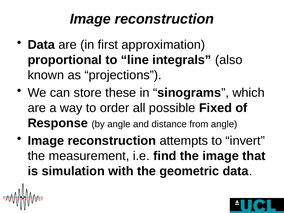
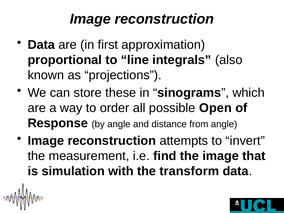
Fixed: Fixed -> Open
geometric: geometric -> transform
